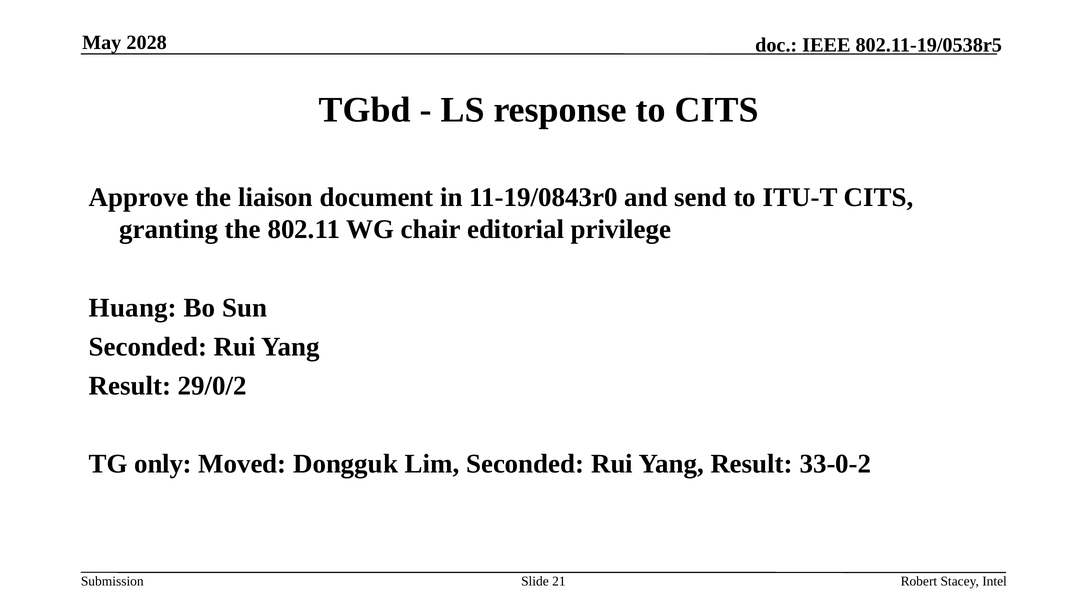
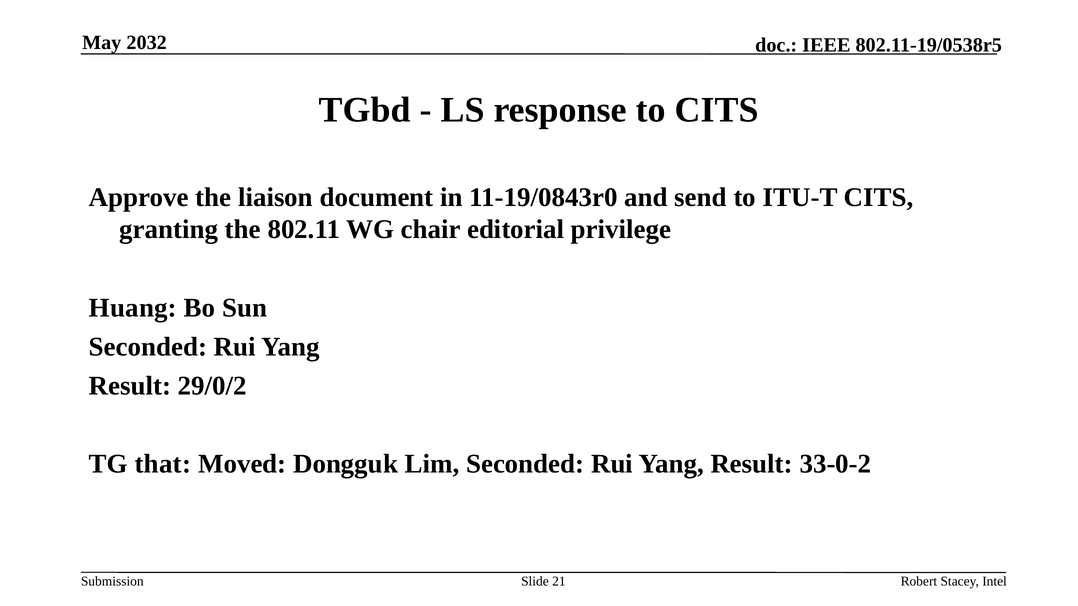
2028: 2028 -> 2032
only: only -> that
